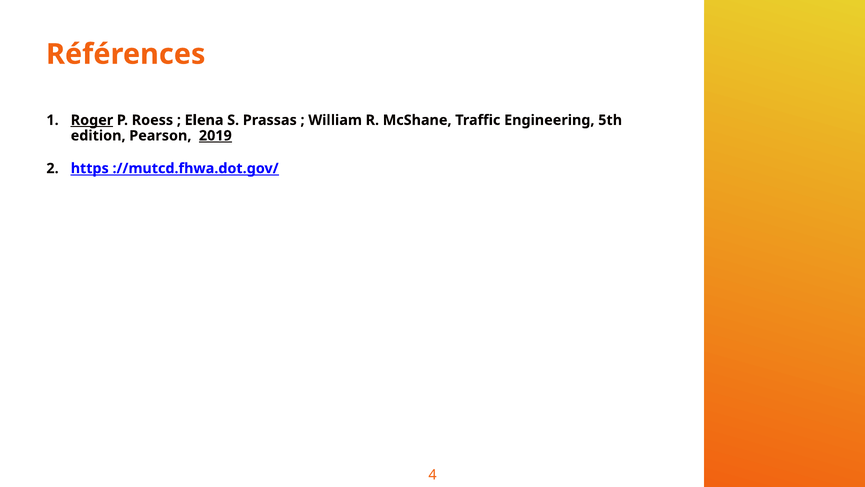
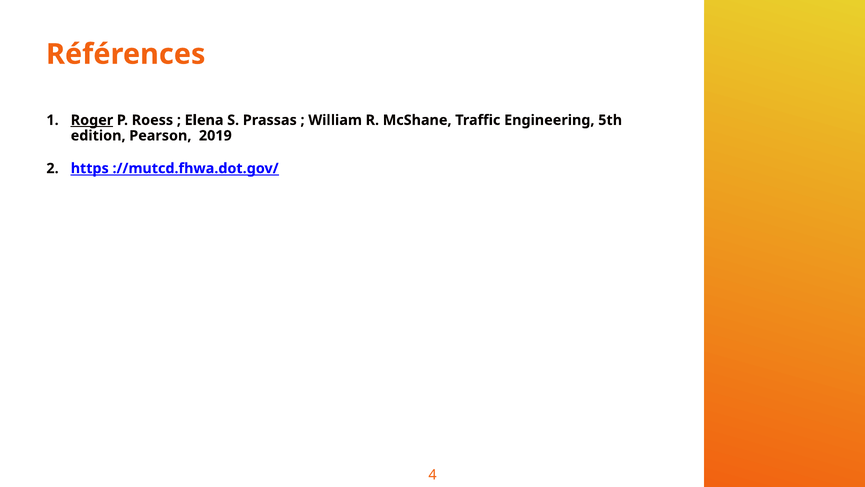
2019 underline: present -> none
